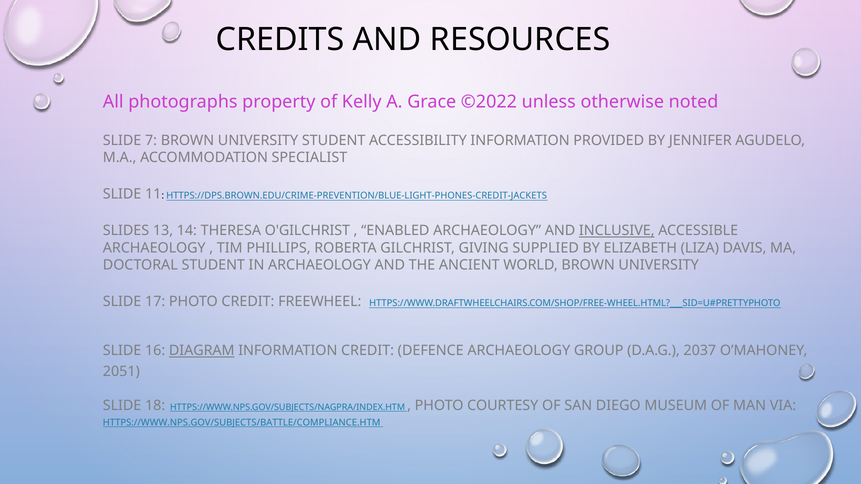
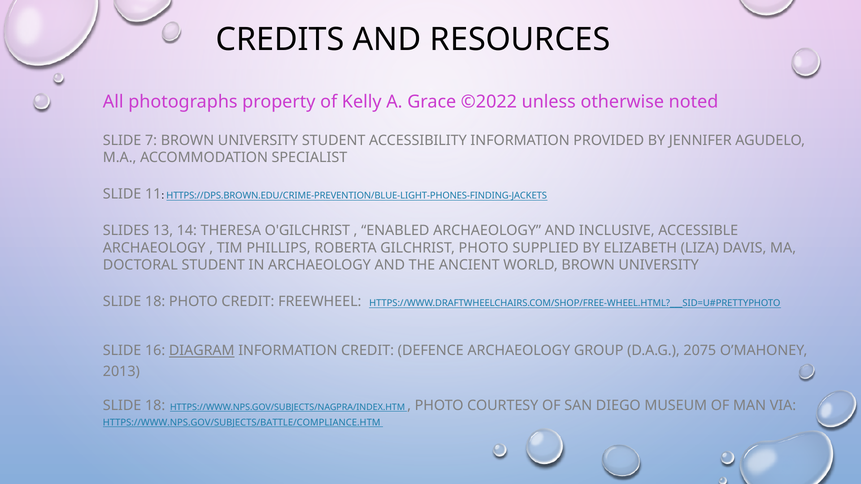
HTTPS://DPS.BROWN.EDU/CRIME-PREVENTION/BLUE-LIGHT-PHONES-CREDIT-JACKETS: HTTPS://DPS.BROWN.EDU/CRIME-PREVENTION/BLUE-LIGHT-PHONES-CREDIT-JACKETS -> HTTPS://DPS.BROWN.EDU/CRIME-PREVENTION/BLUE-LIGHT-PHONES-FINDING-JACKETS
INCLUSIVE underline: present -> none
GILCHRIST GIVING: GIVING -> PHOTO
17 at (155, 302): 17 -> 18
2037: 2037 -> 2075
2051: 2051 -> 2013
